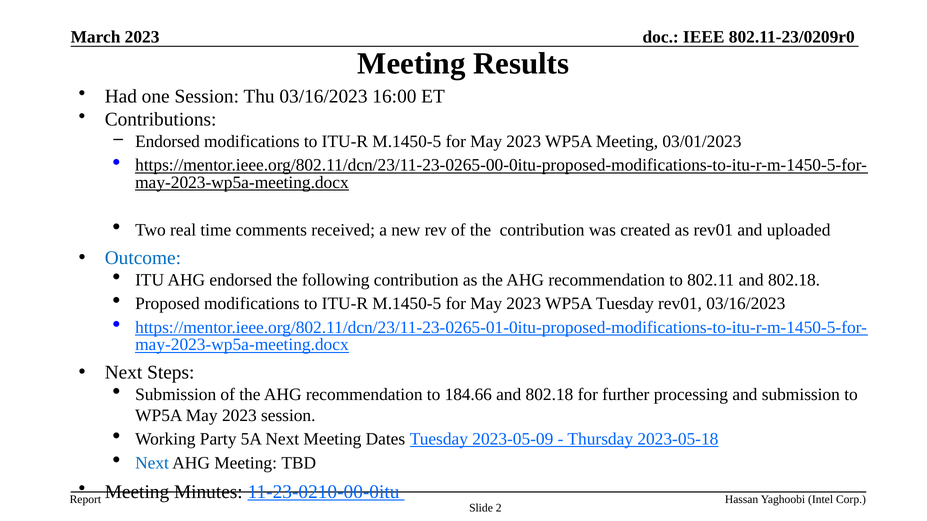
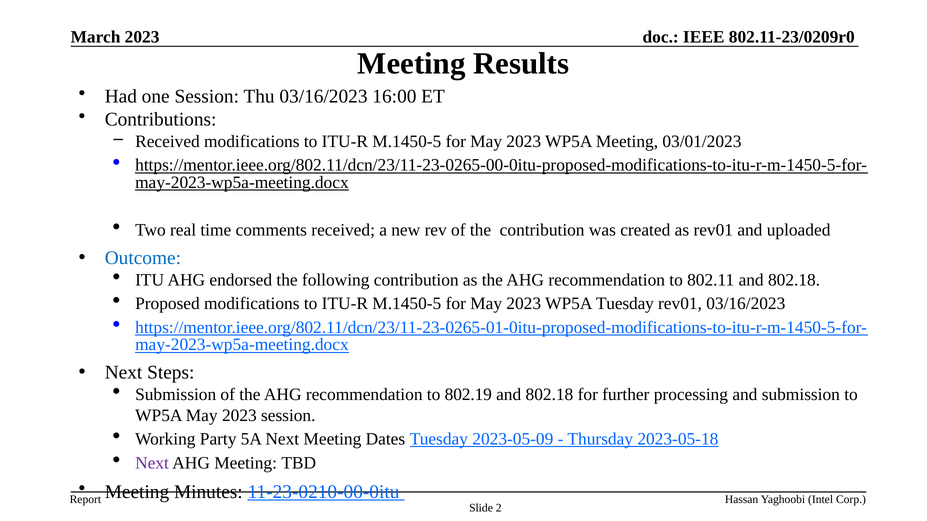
Endorsed at (168, 142): Endorsed -> Received
184.66: 184.66 -> 802.19
Next at (152, 463) colour: blue -> purple
